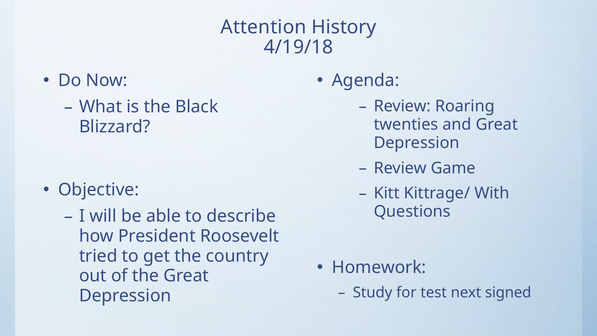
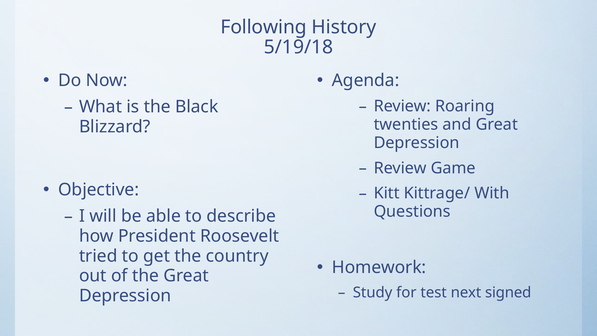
Attention: Attention -> Following
4/19/18: 4/19/18 -> 5/19/18
